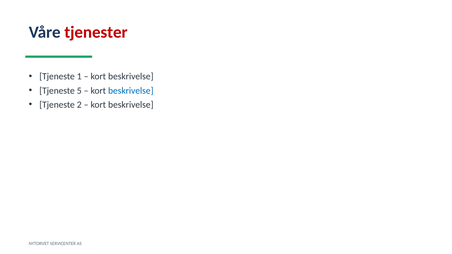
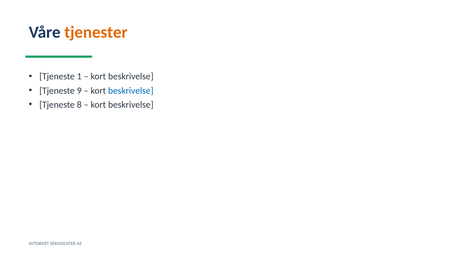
tjenester colour: red -> orange
5: 5 -> 9
2: 2 -> 8
